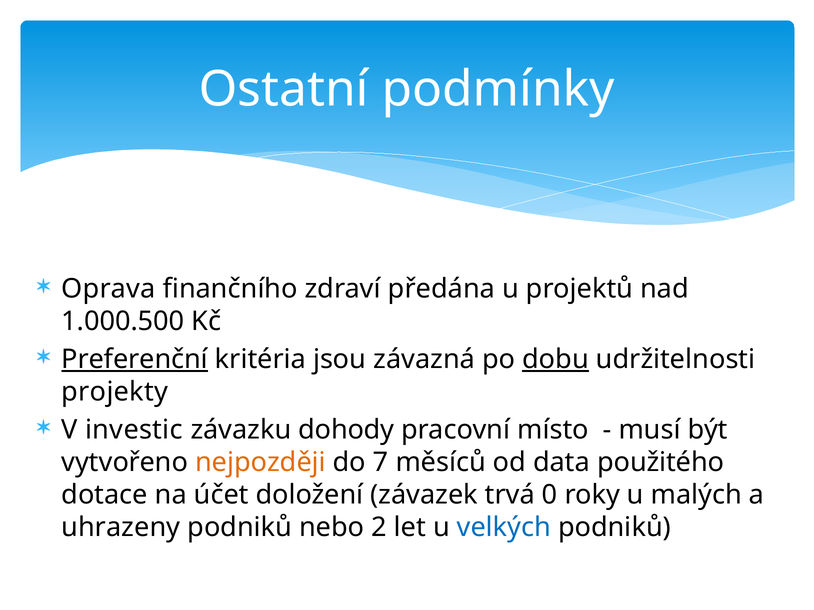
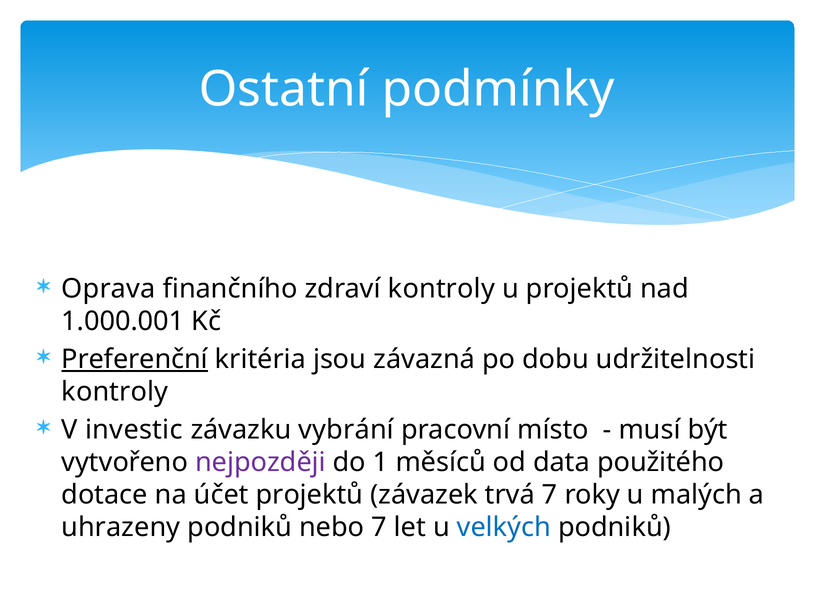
zdraví předána: předána -> kontroly
1.000.500: 1.000.500 -> 1.000.001
dobu underline: present -> none
projekty at (115, 392): projekty -> kontroly
dohody: dohody -> vybrání
nejpozději colour: orange -> purple
7: 7 -> 1
účet doložení: doložení -> projektů
trvá 0: 0 -> 7
nebo 2: 2 -> 7
